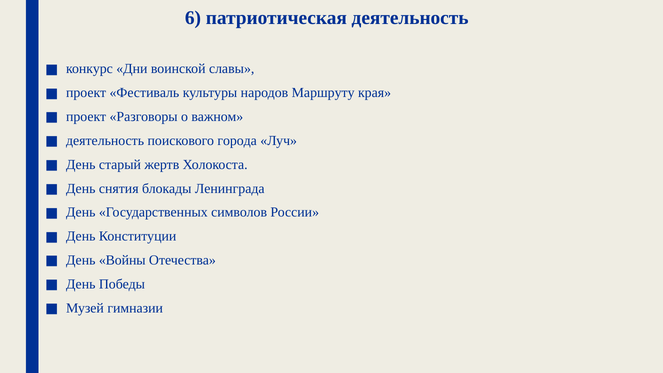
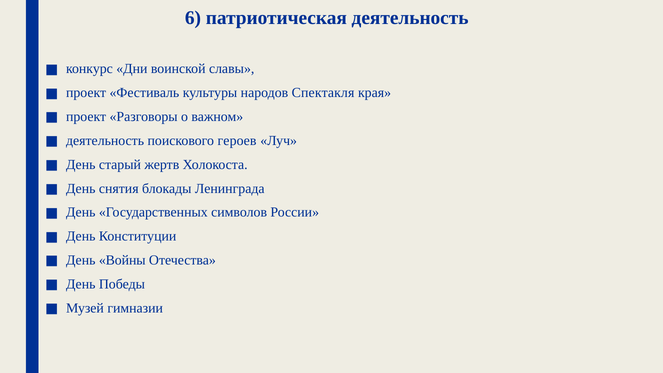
Маршруту: Маршруту -> Спектакля
города: города -> героев
